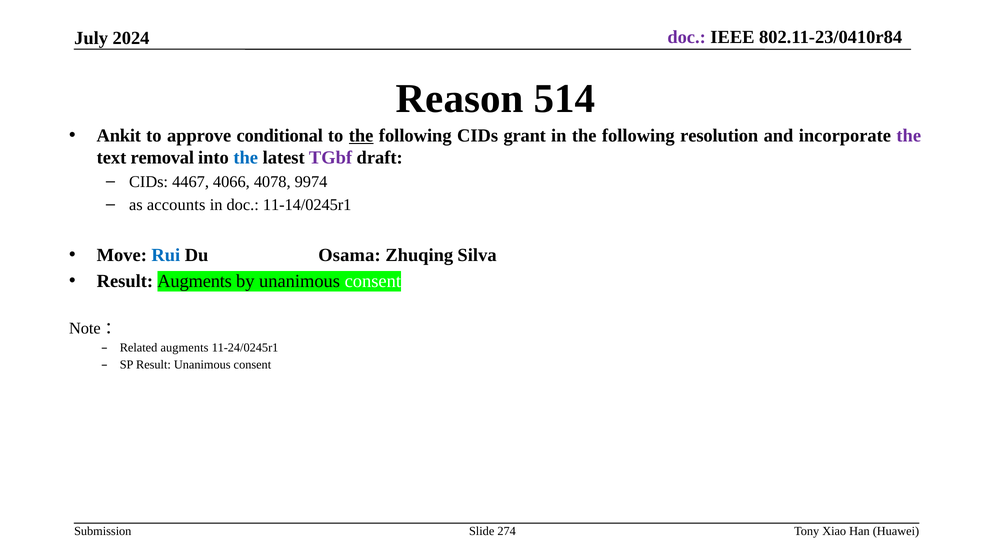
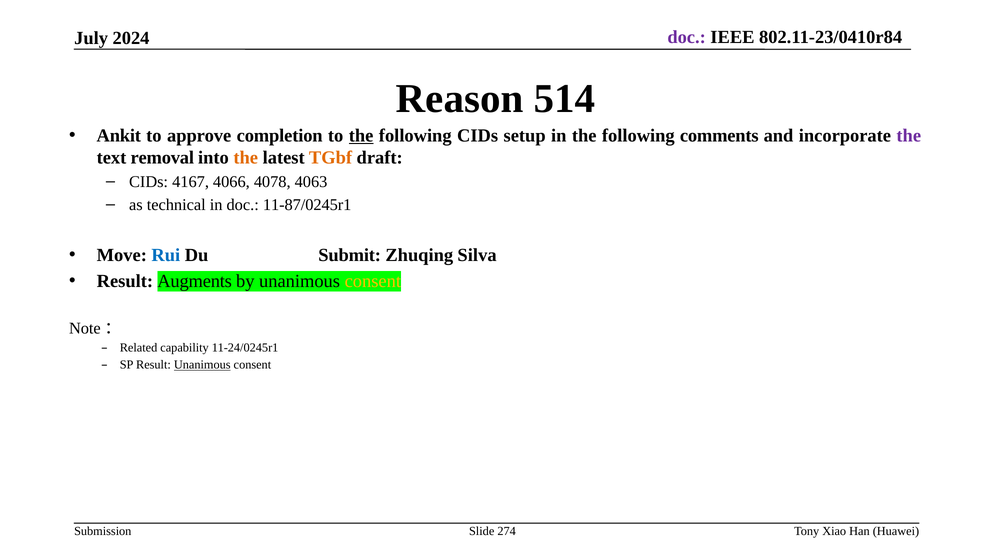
conditional: conditional -> completion
grant: grant -> setup
resolution: resolution -> comments
the at (246, 158) colour: blue -> orange
TGbf colour: purple -> orange
4467: 4467 -> 4167
9974: 9974 -> 4063
accounts: accounts -> technical
11-14/0245r1: 11-14/0245r1 -> 11-87/0245r1
Osama: Osama -> Submit
consent at (373, 281) colour: white -> yellow
Related augments: augments -> capability
Unanimous at (202, 365) underline: none -> present
